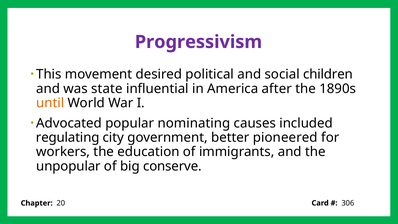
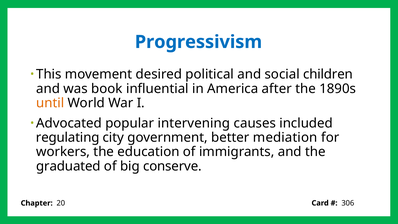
Progressivism colour: purple -> blue
state: state -> book
nominating: nominating -> intervening
pioneered: pioneered -> mediation
unpopular: unpopular -> graduated
